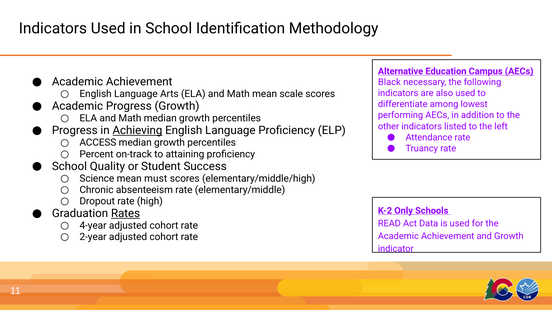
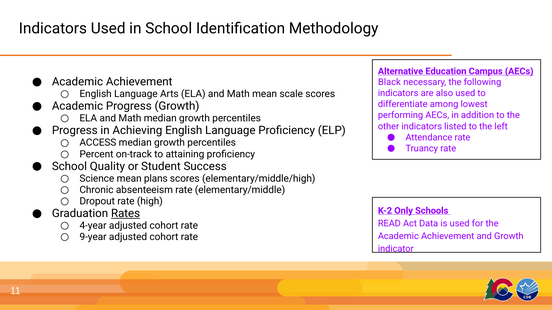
Achieving underline: present -> none
must: must -> plans
2-year: 2-year -> 9-year
